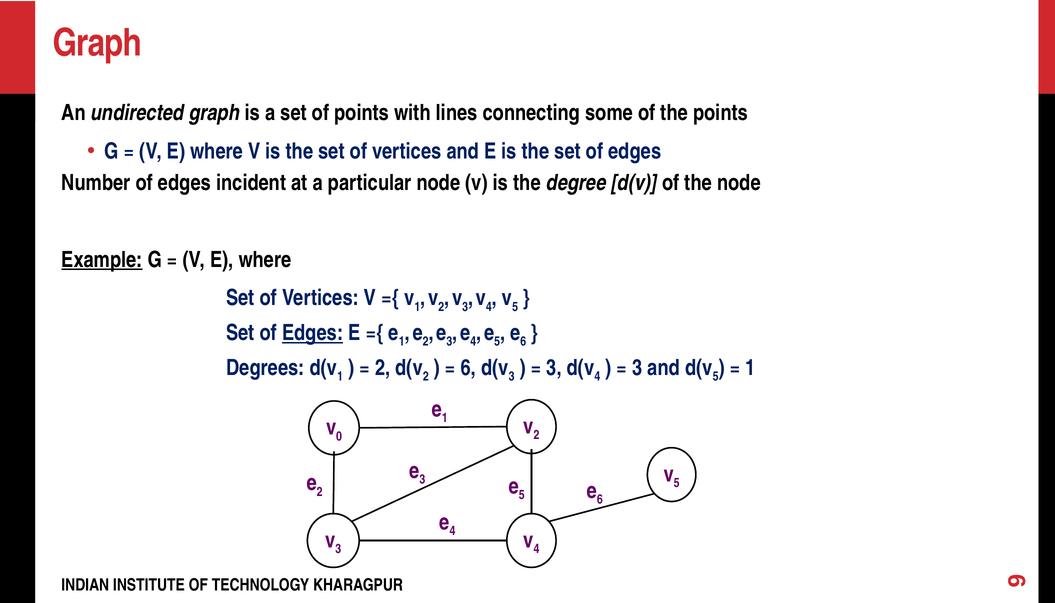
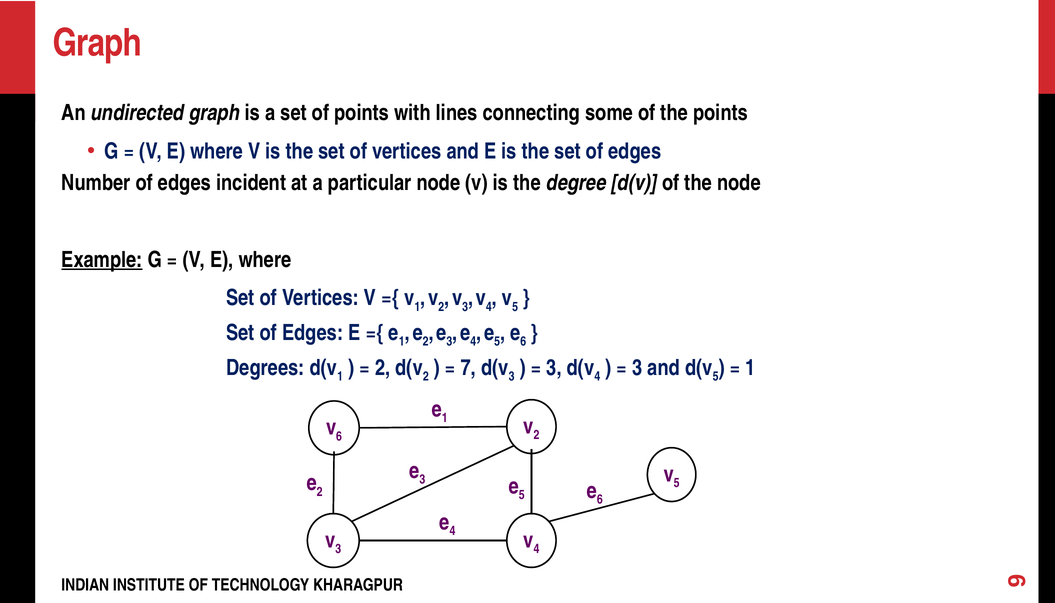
Edges at (313, 333) underline: present -> none
6 at (468, 368): 6 -> 7
v 0: 0 -> 6
